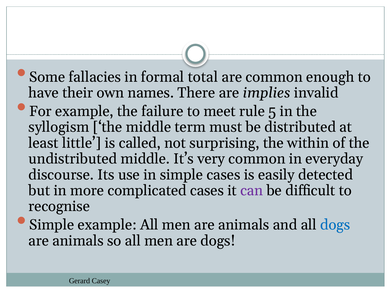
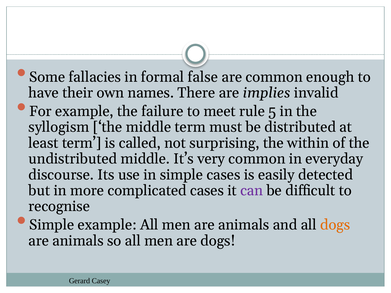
total: total -> false
least little: little -> term
dogs at (335, 225) colour: blue -> orange
